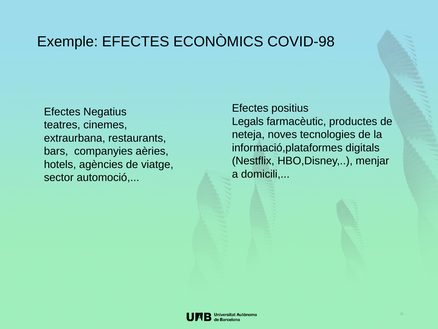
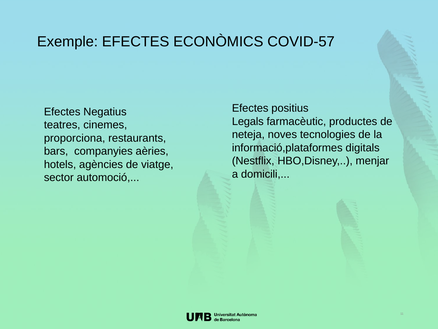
COVID-98: COVID-98 -> COVID-57
extraurbana: extraurbana -> proporciona
